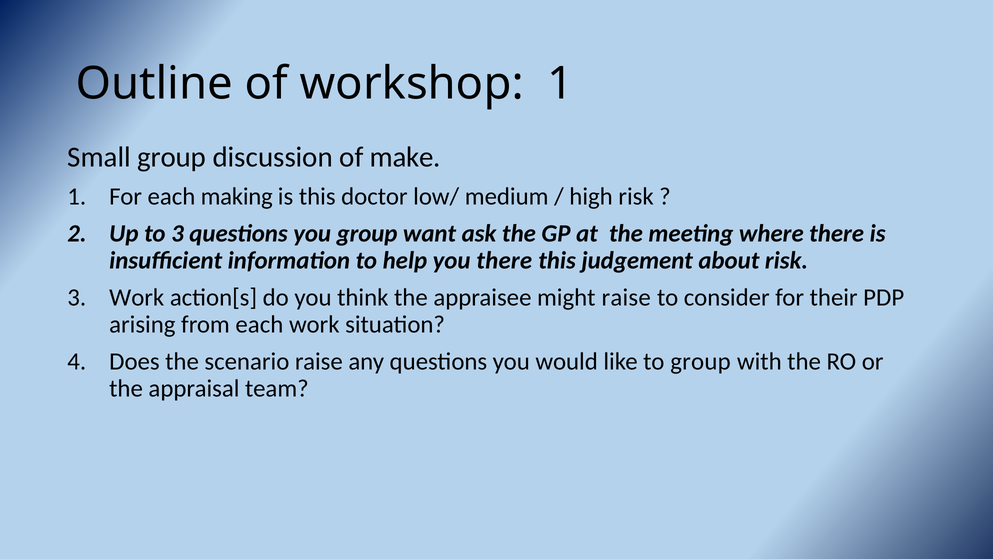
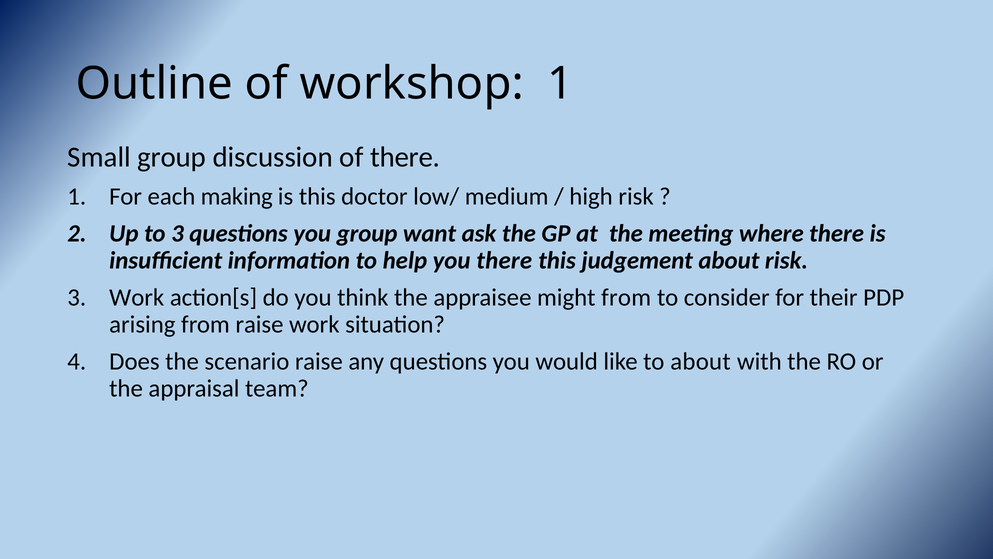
of make: make -> there
might raise: raise -> from
from each: each -> raise
to group: group -> about
